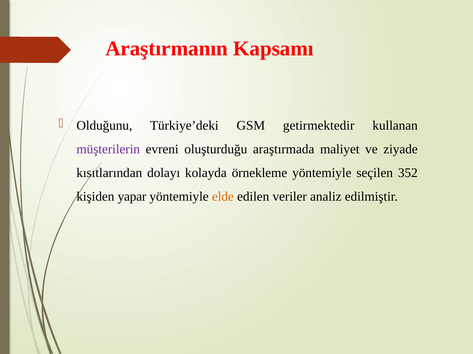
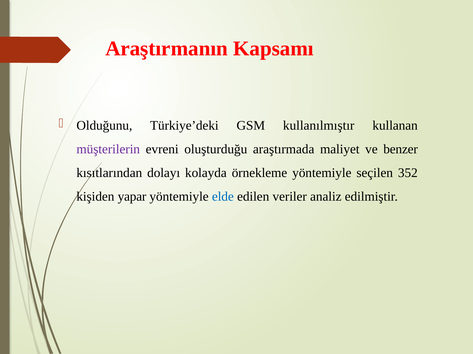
getirmektedir: getirmektedir -> kullanılmıştır
ziyade: ziyade -> benzer
elde colour: orange -> blue
